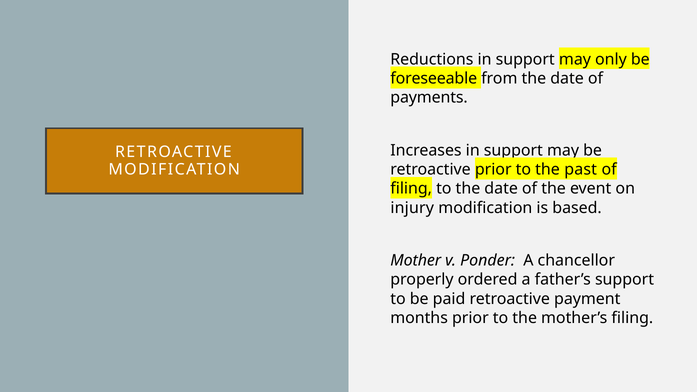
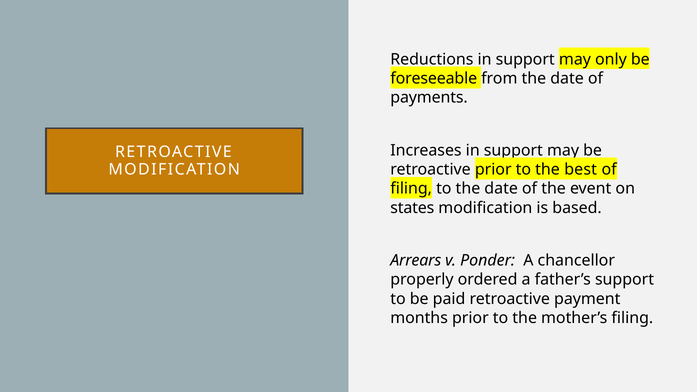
past: past -> best
injury: injury -> states
Mother: Mother -> Arrears
